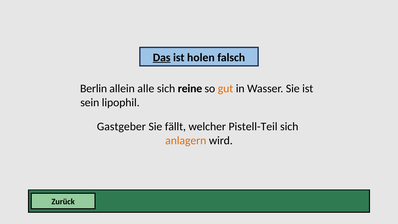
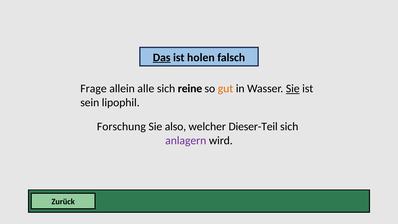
Berlin: Berlin -> Frage
Sie at (293, 89) underline: none -> present
Gastgeber: Gastgeber -> Forschung
fällt: fällt -> also
Pistell-Teil: Pistell-Teil -> Dieser-Teil
anlagern colour: orange -> purple
